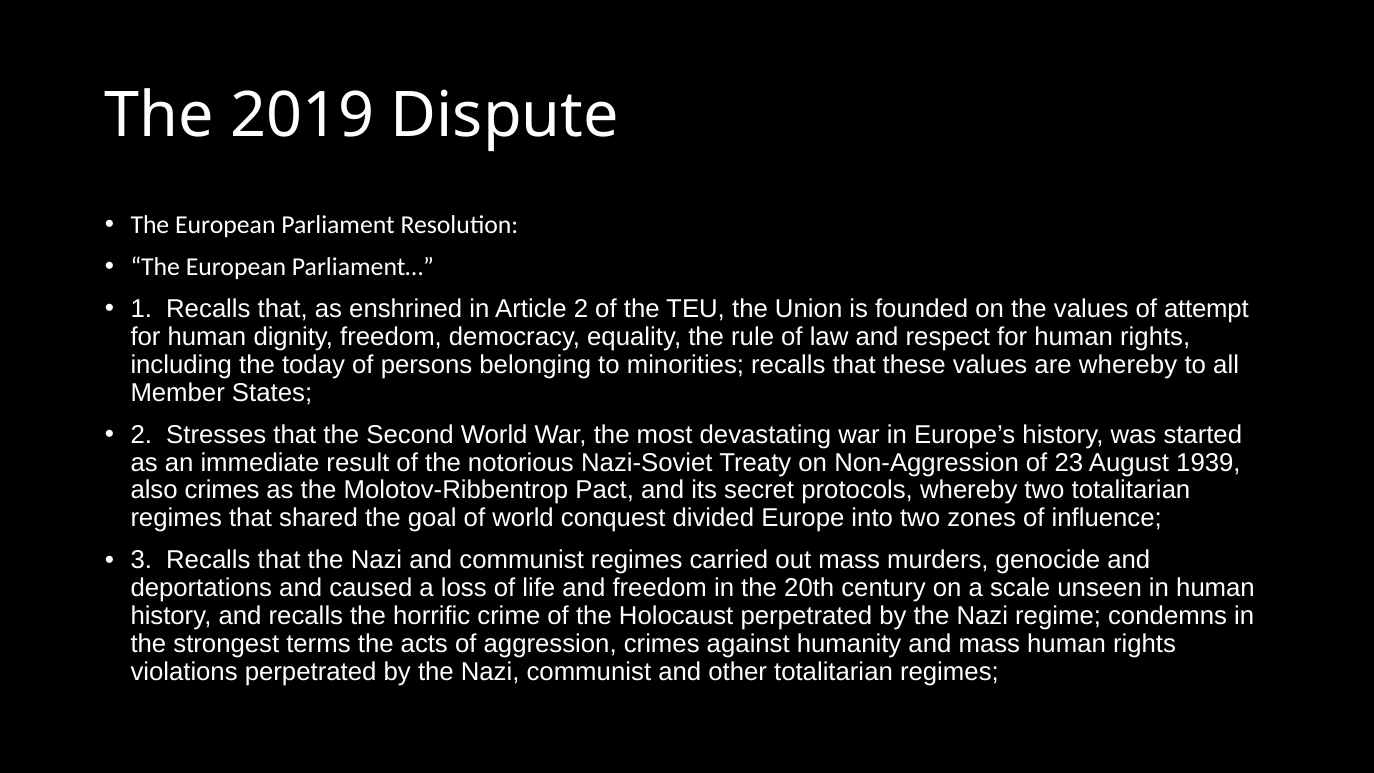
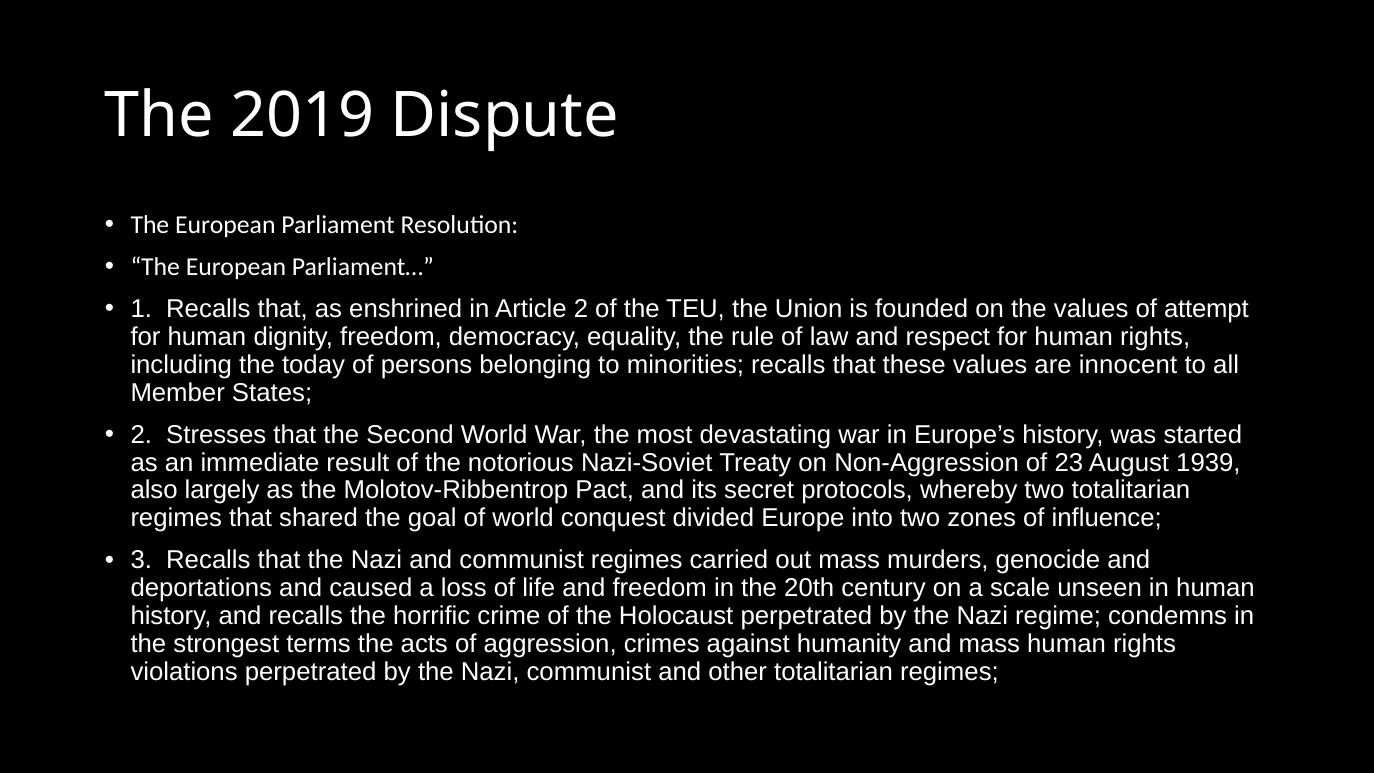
are whereby: whereby -> innocent
also crimes: crimes -> largely
